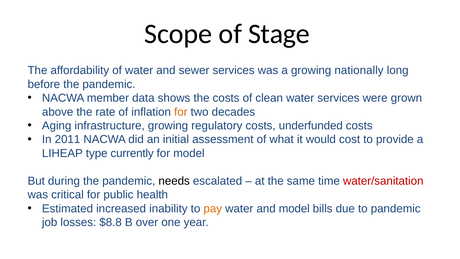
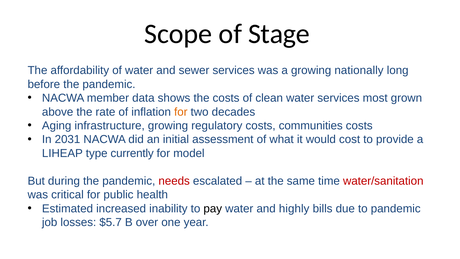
were: were -> most
underfunded: underfunded -> communities
2011: 2011 -> 2031
needs colour: black -> red
pay colour: orange -> black
and model: model -> highly
$8.8: $8.8 -> $5.7
